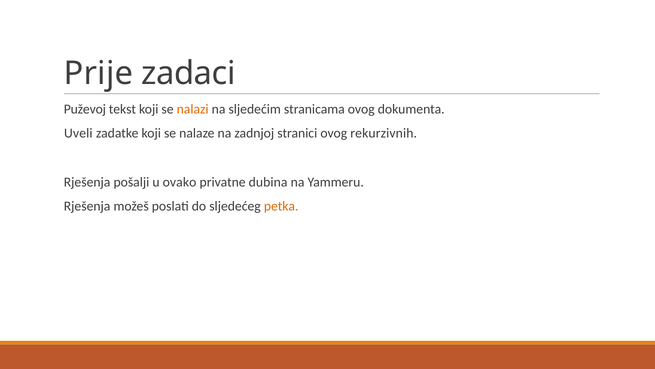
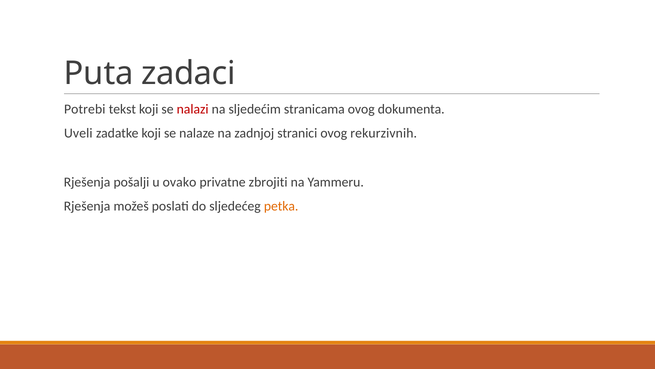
Prije: Prije -> Puta
Puževoj: Puževoj -> Potrebi
nalazi colour: orange -> red
dubina: dubina -> zbrojiti
